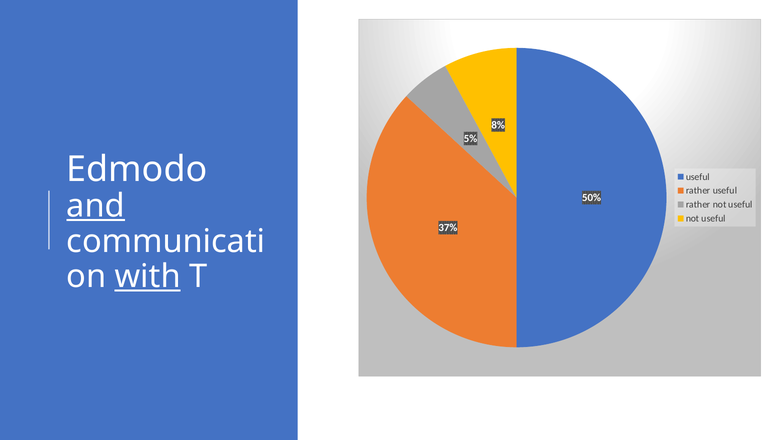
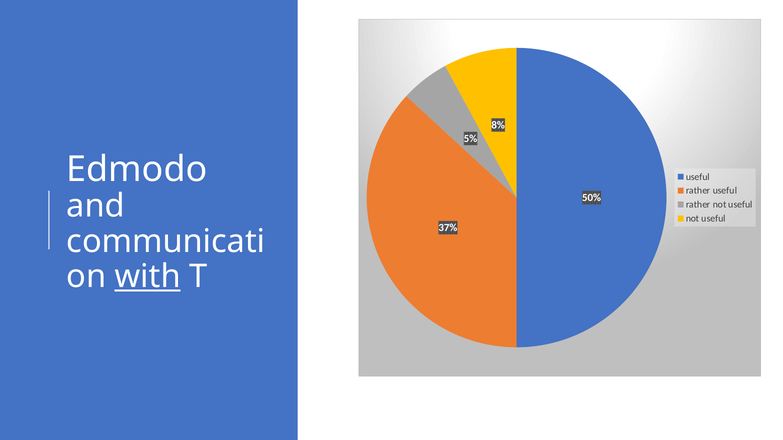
and underline: present -> none
